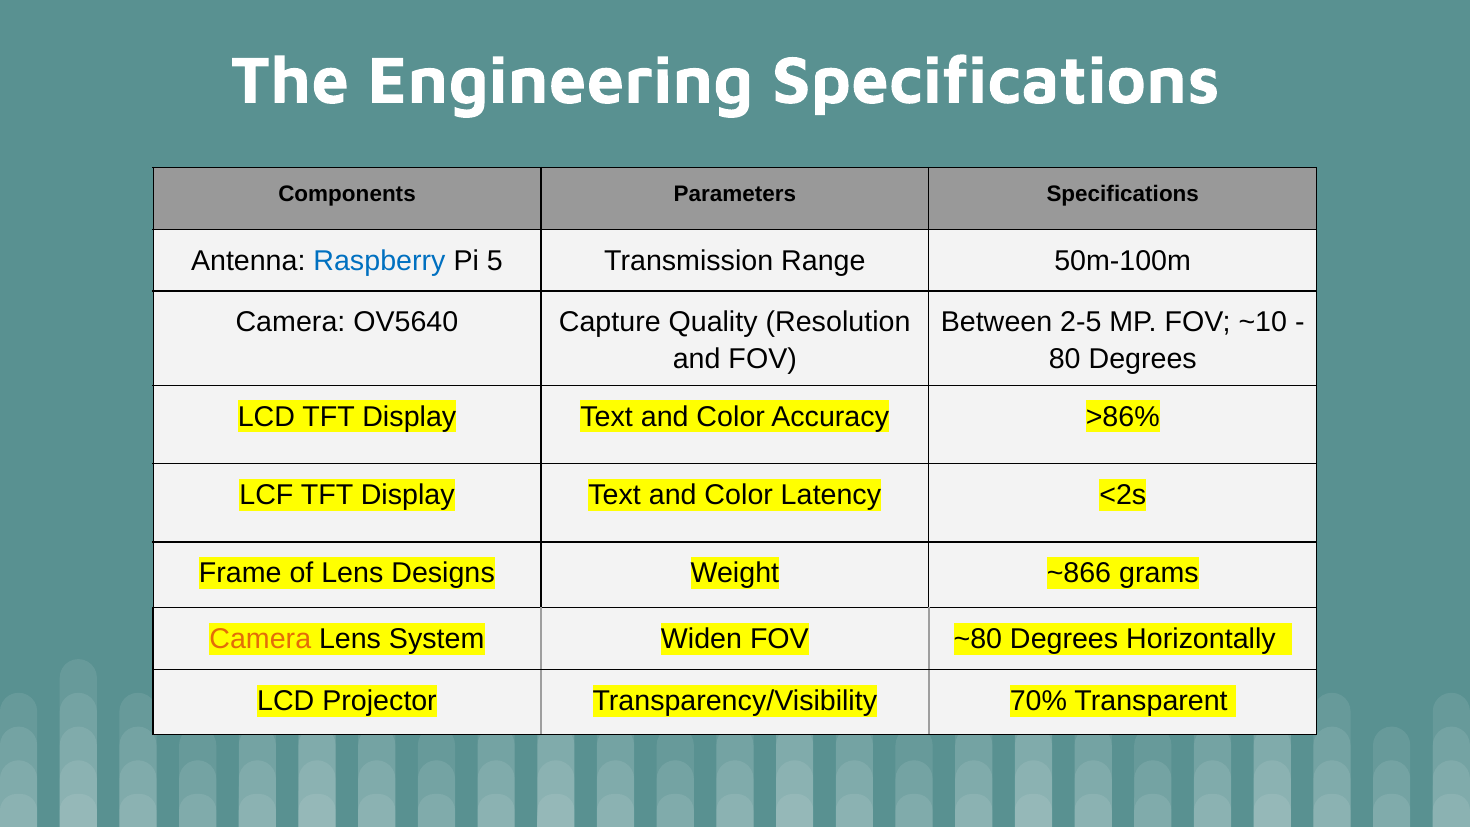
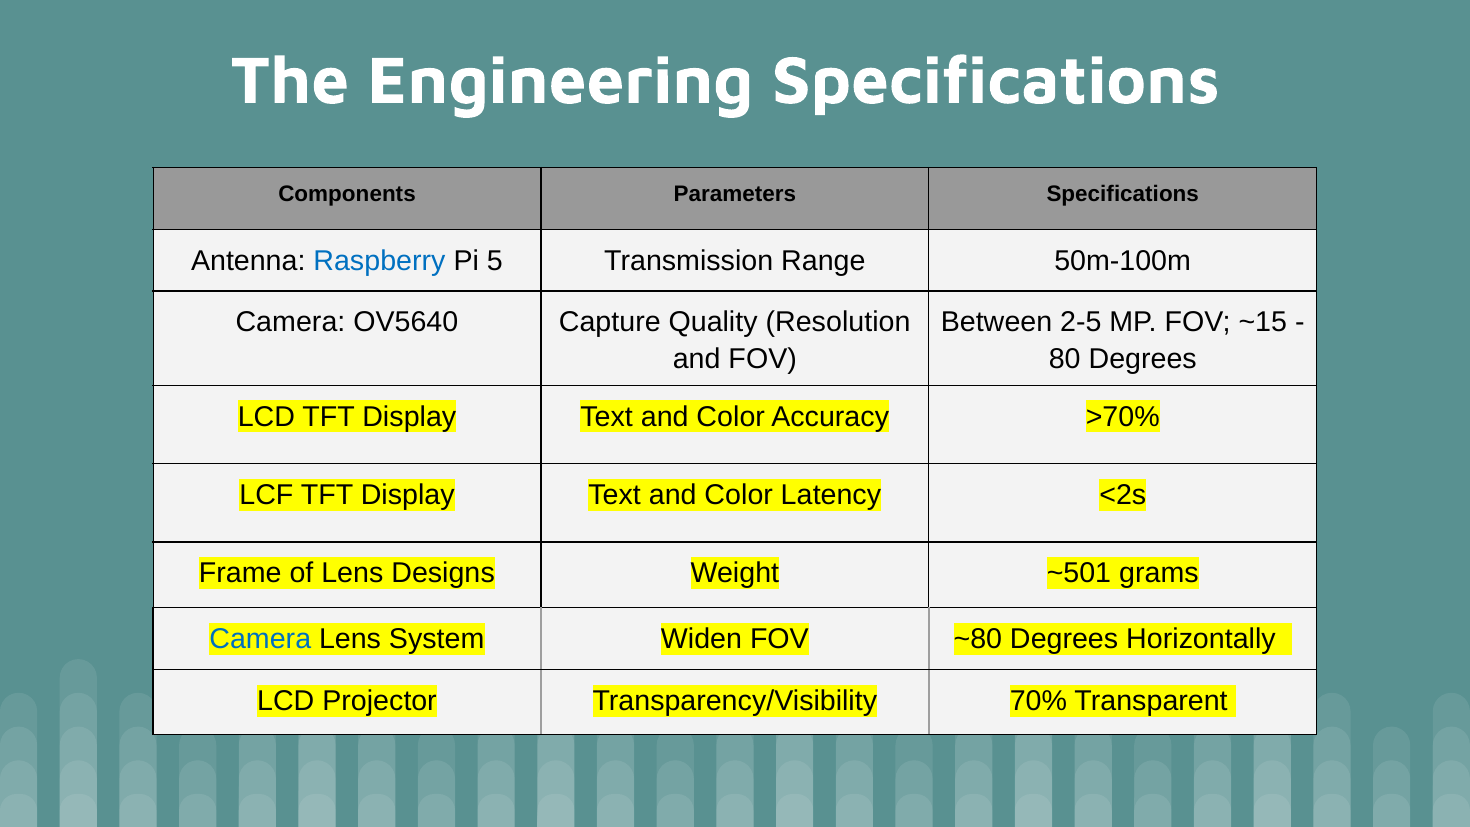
~10: ~10 -> ~15
>86%: >86% -> >70%
~866: ~866 -> ~501
Camera at (260, 639) colour: orange -> blue
